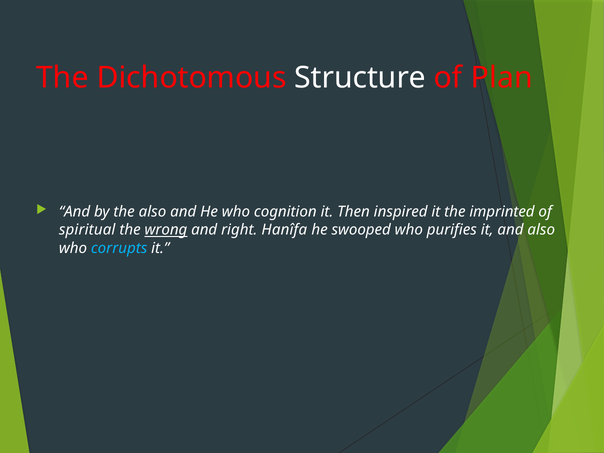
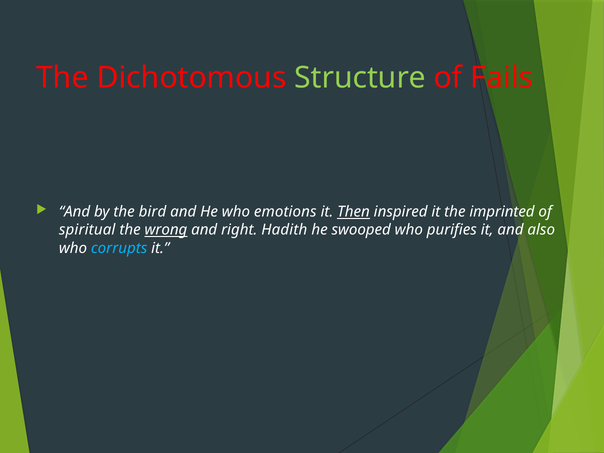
Structure colour: white -> light green
Plan: Plan -> Fails
the also: also -> bird
cognition: cognition -> emotions
Then underline: none -> present
Hanîfa: Hanîfa -> Hadith
